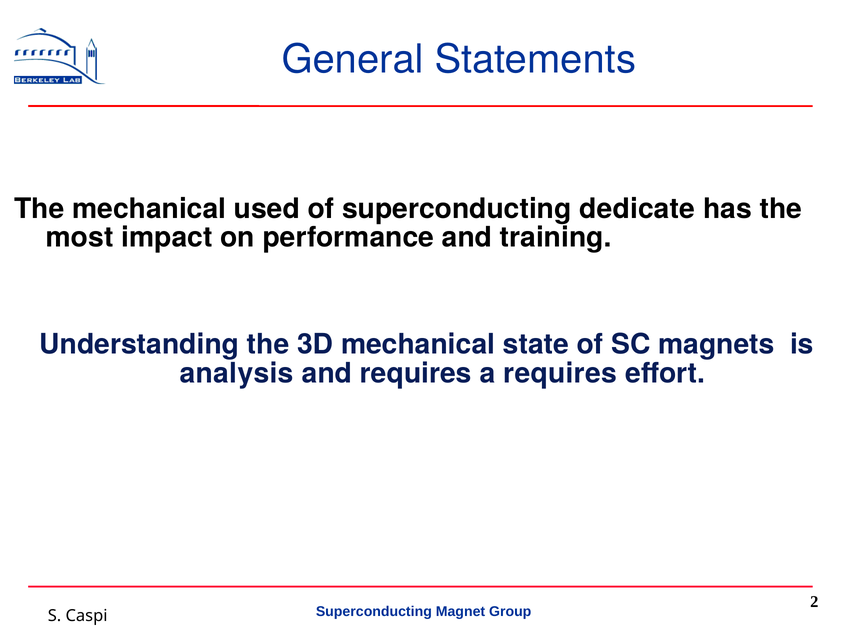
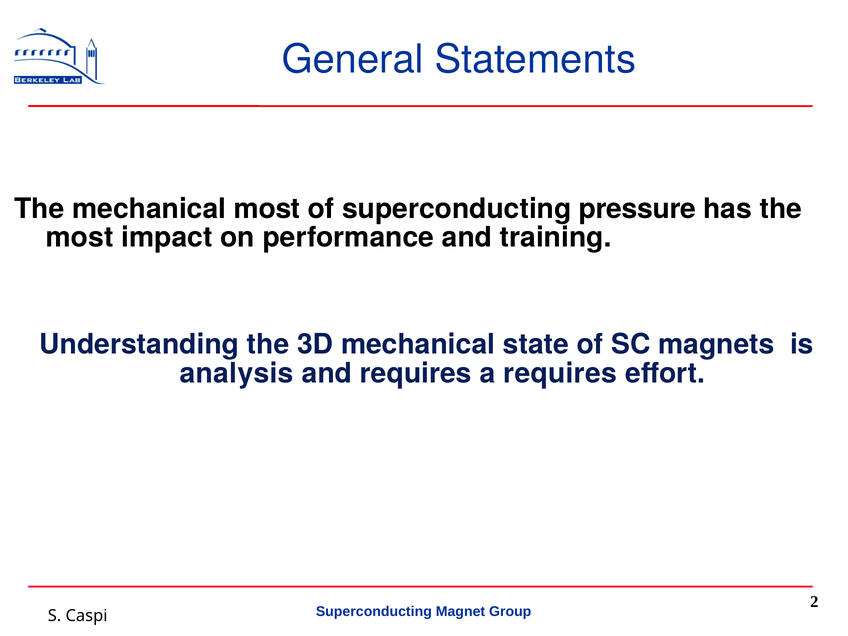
mechanical used: used -> most
dedicate: dedicate -> pressure
